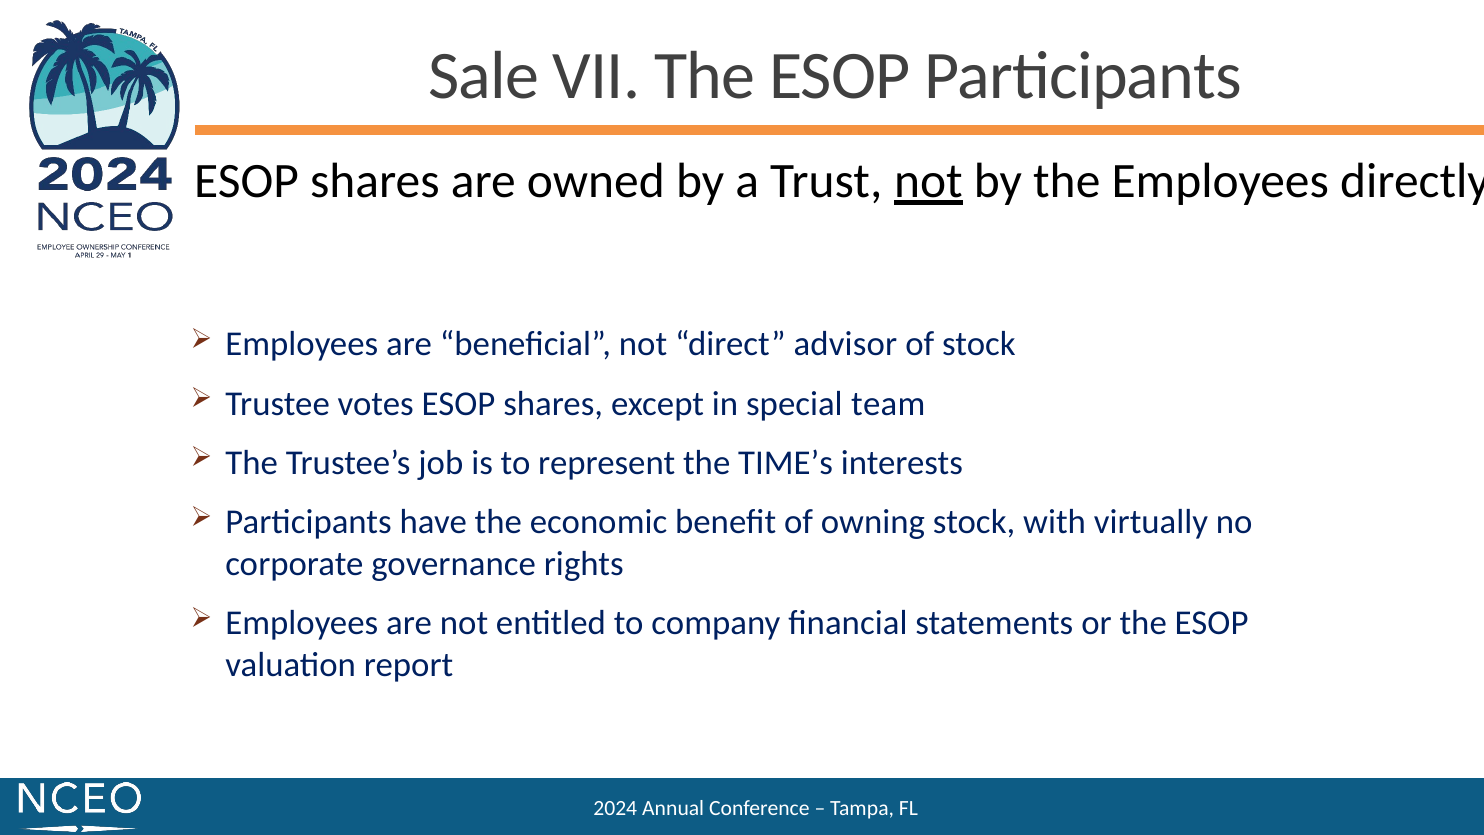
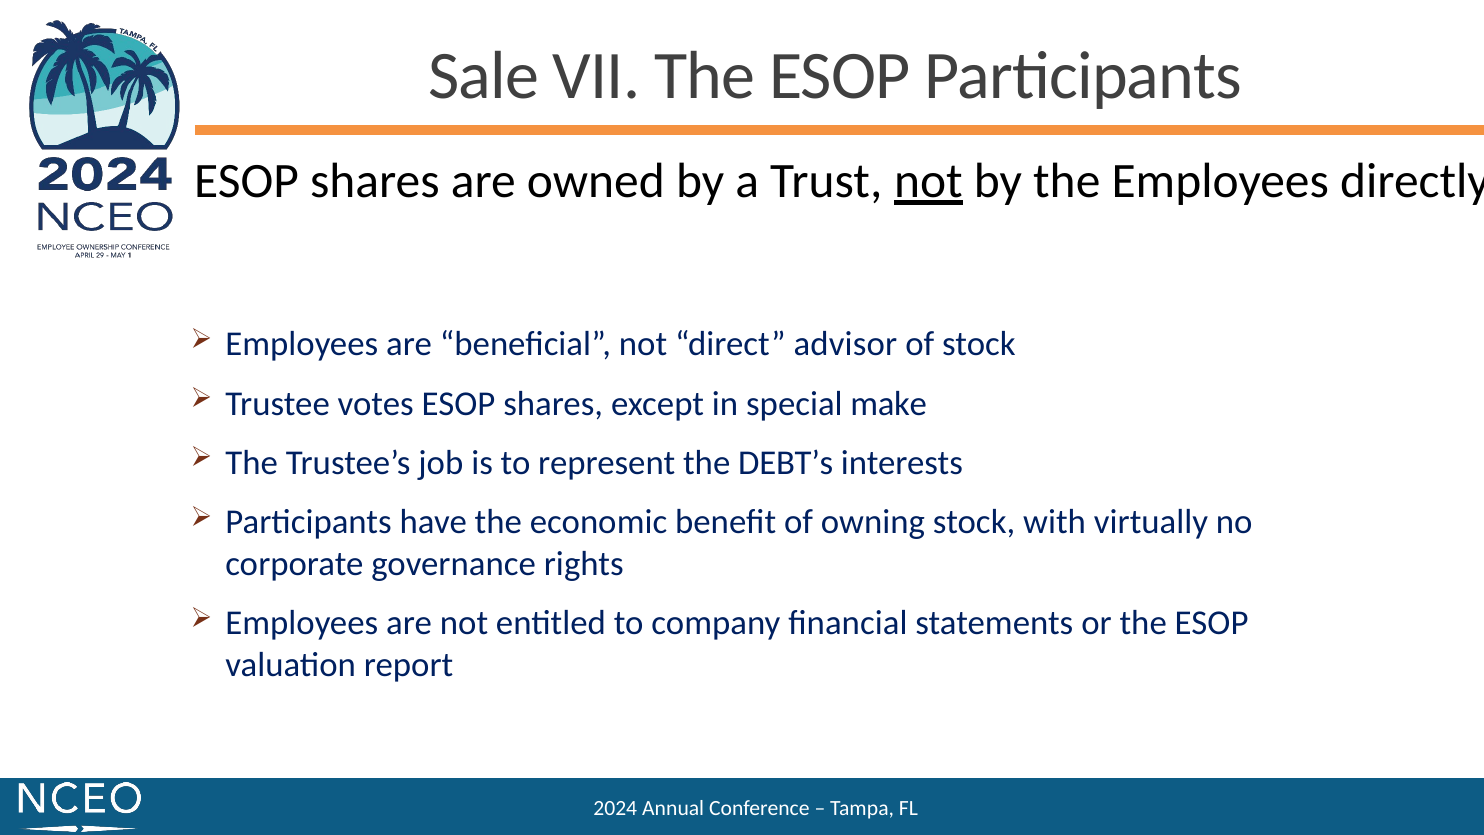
team: team -> make
TIME’s: TIME’s -> DEBT’s
